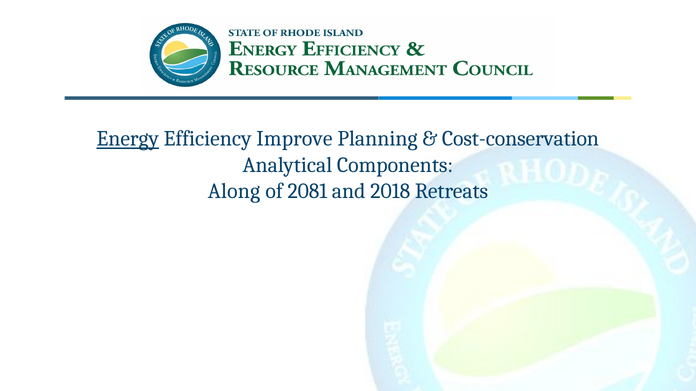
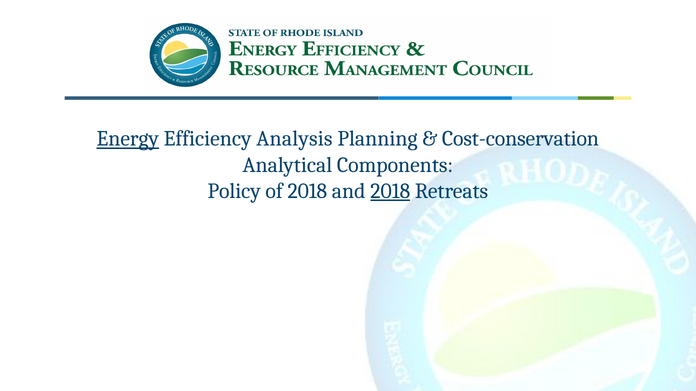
Improve: Improve -> Analysis
Along: Along -> Policy
of 2081: 2081 -> 2018
2018 at (390, 191) underline: none -> present
